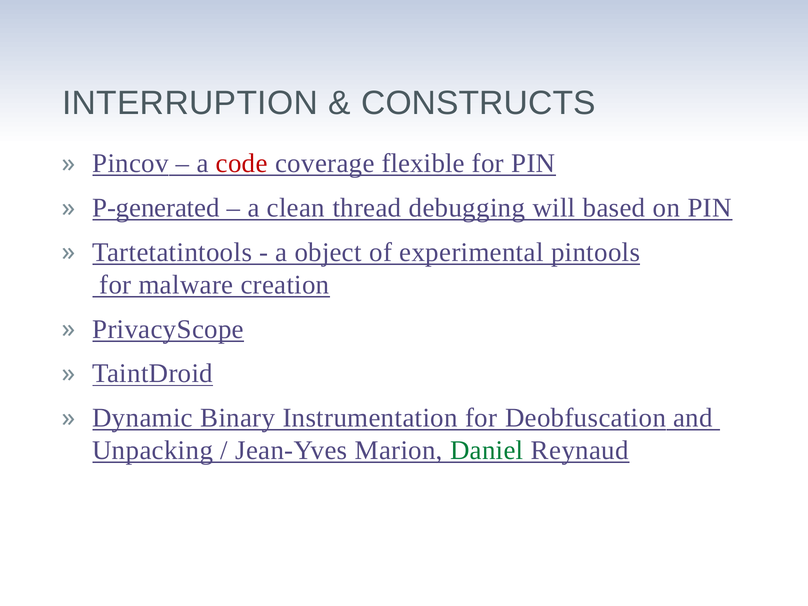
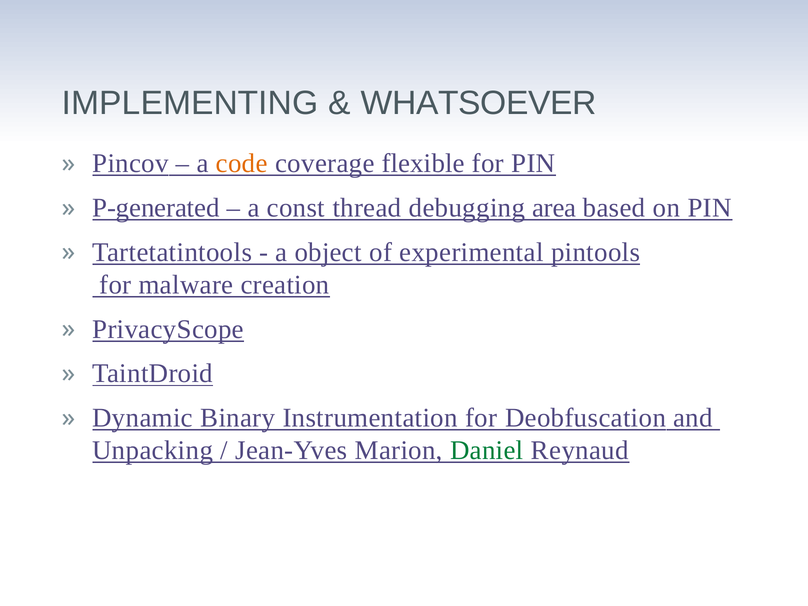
INTERRUPTION: INTERRUPTION -> IMPLEMENTING
CONSTRUCTS: CONSTRUCTS -> WHATSOEVER
code colour: red -> orange
clean: clean -> const
will: will -> area
